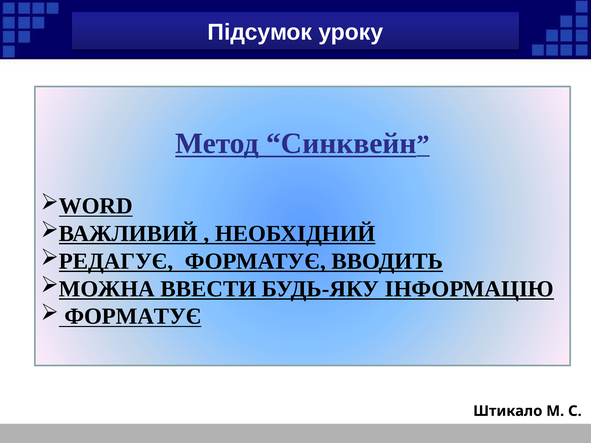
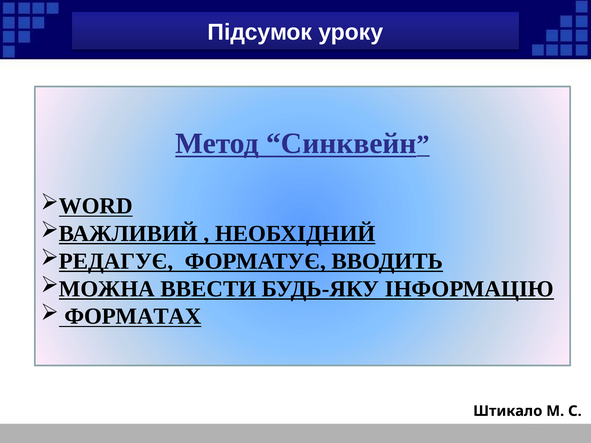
ФОРМАТУЄ at (133, 317): ФОРМАТУЄ -> ФОРМАТАХ
